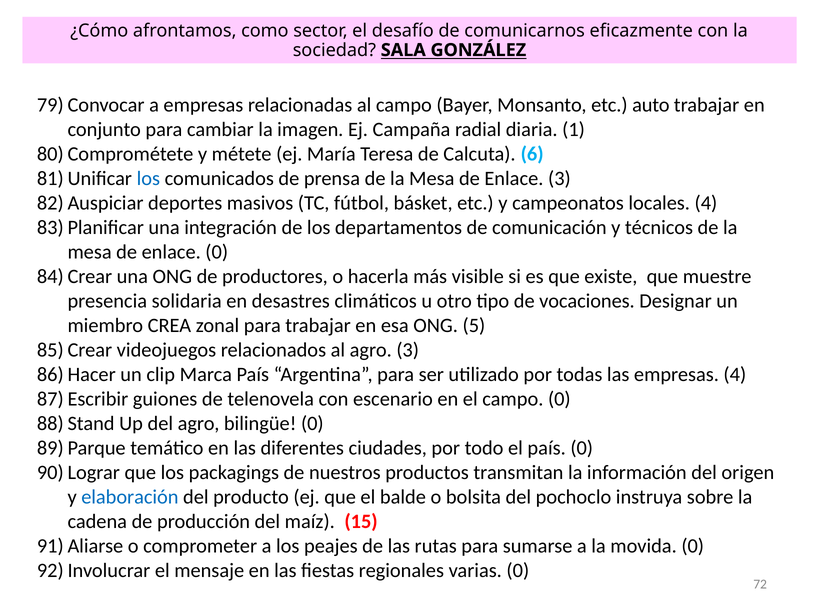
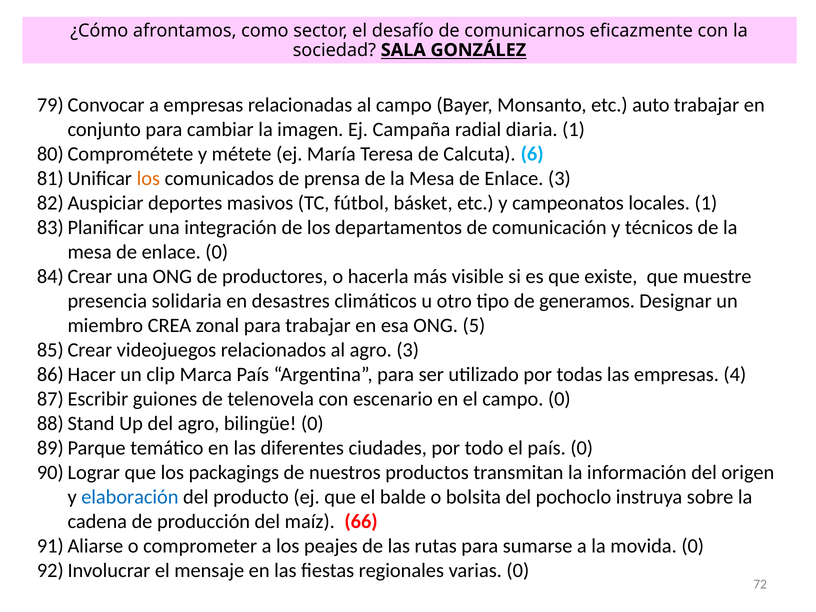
los at (148, 179) colour: blue -> orange
locales 4: 4 -> 1
vocaciones: vocaciones -> generamos
15: 15 -> 66
